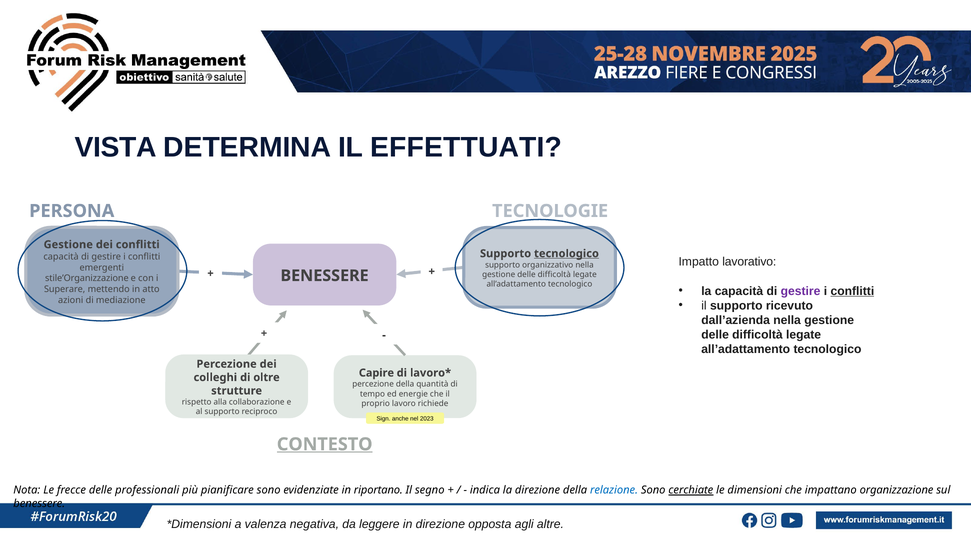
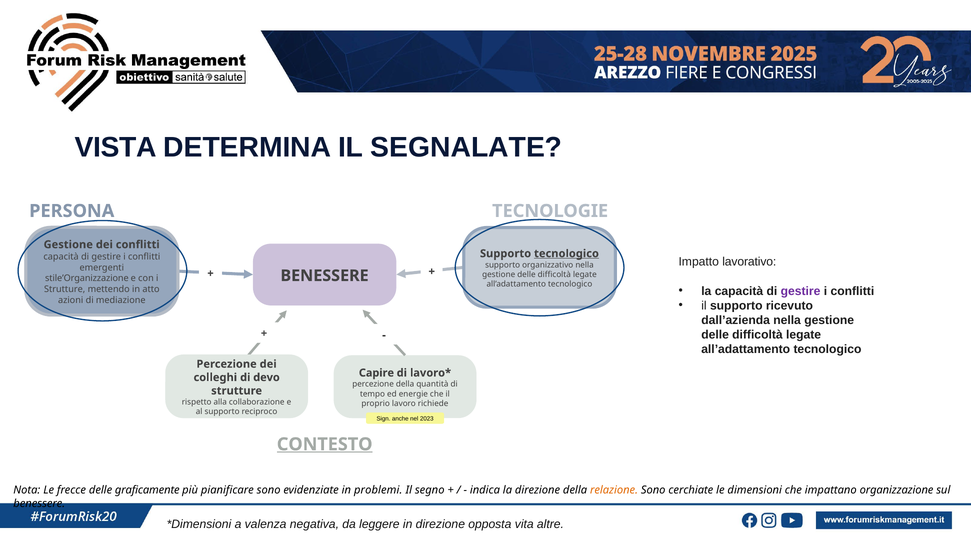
EFFETTUATI: EFFETTUATI -> SEGNALATE
conflitti at (852, 291) underline: present -> none
Superare at (65, 290): Superare -> Strutture
oltre: oltre -> devo
professionali: professionali -> graficamente
riportano: riportano -> problemi
relazione colour: blue -> orange
cerchiate underline: present -> none
agli: agli -> vita
